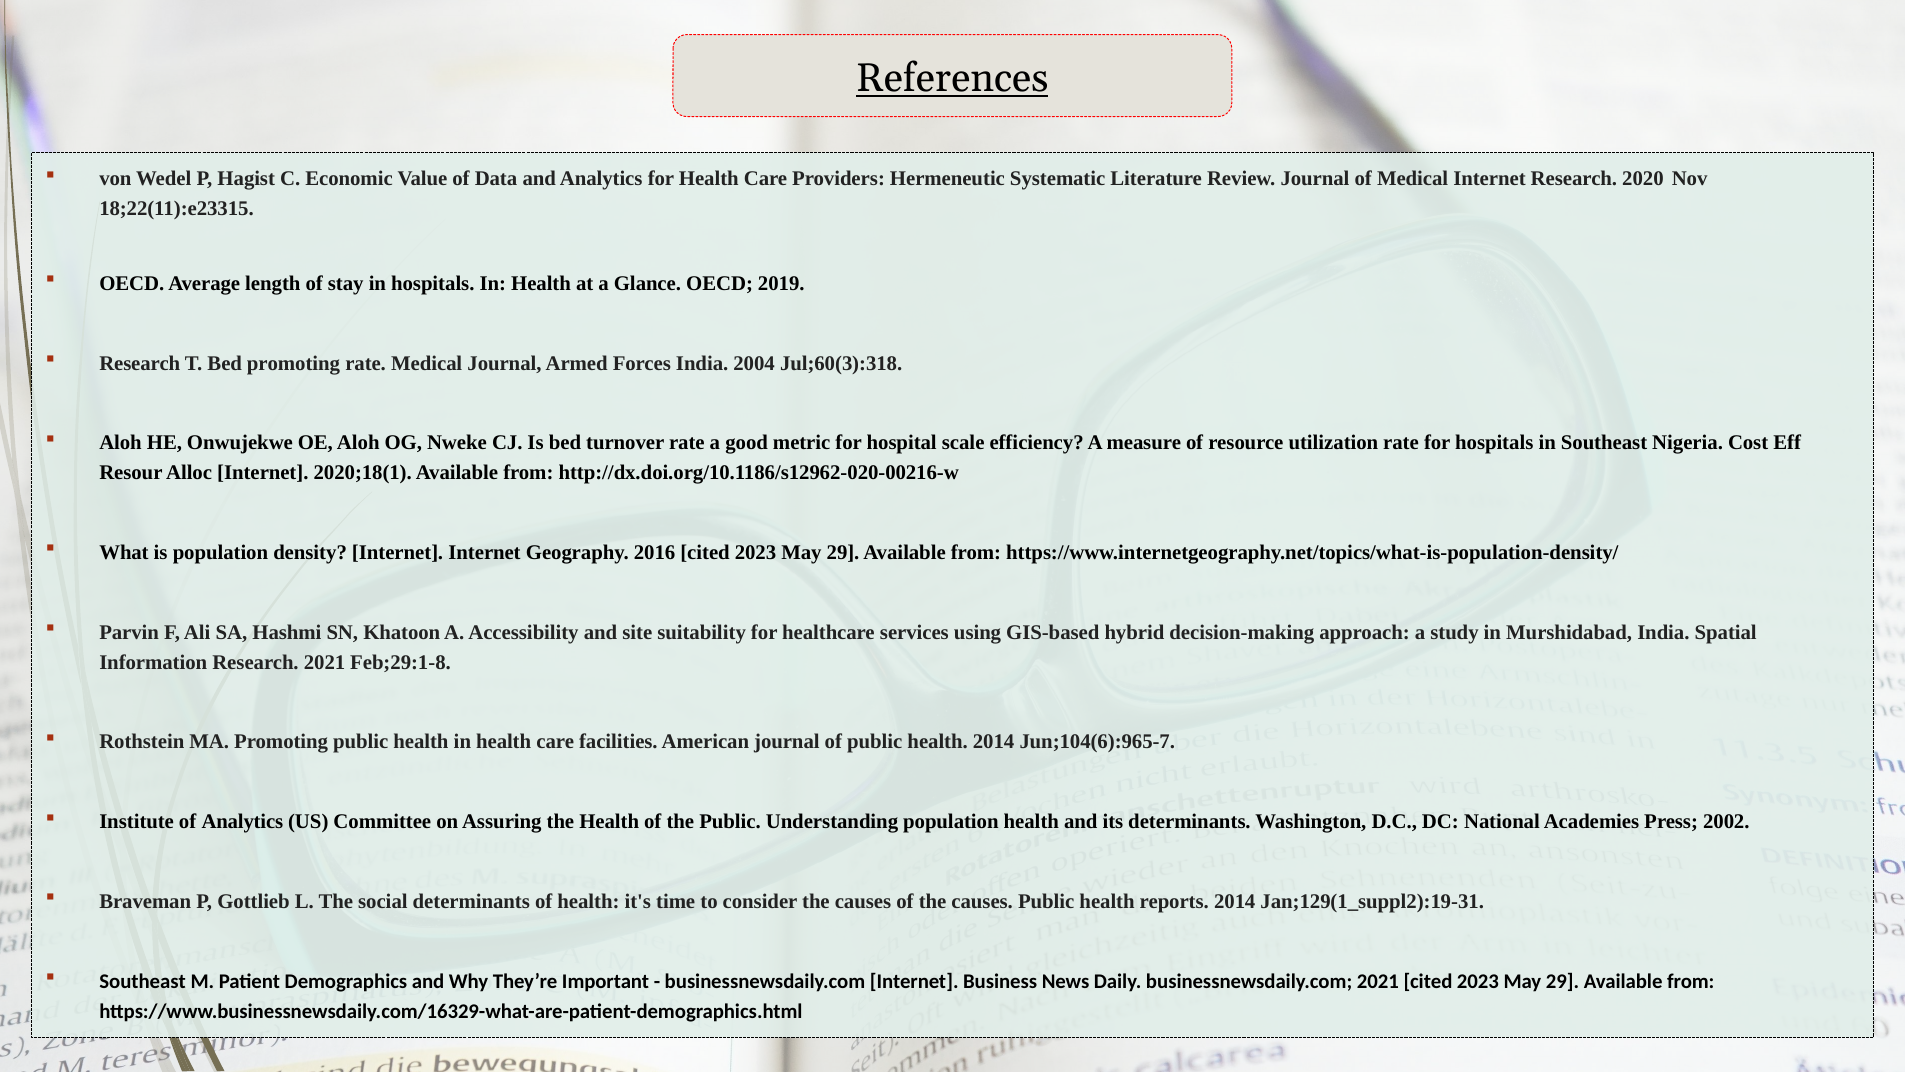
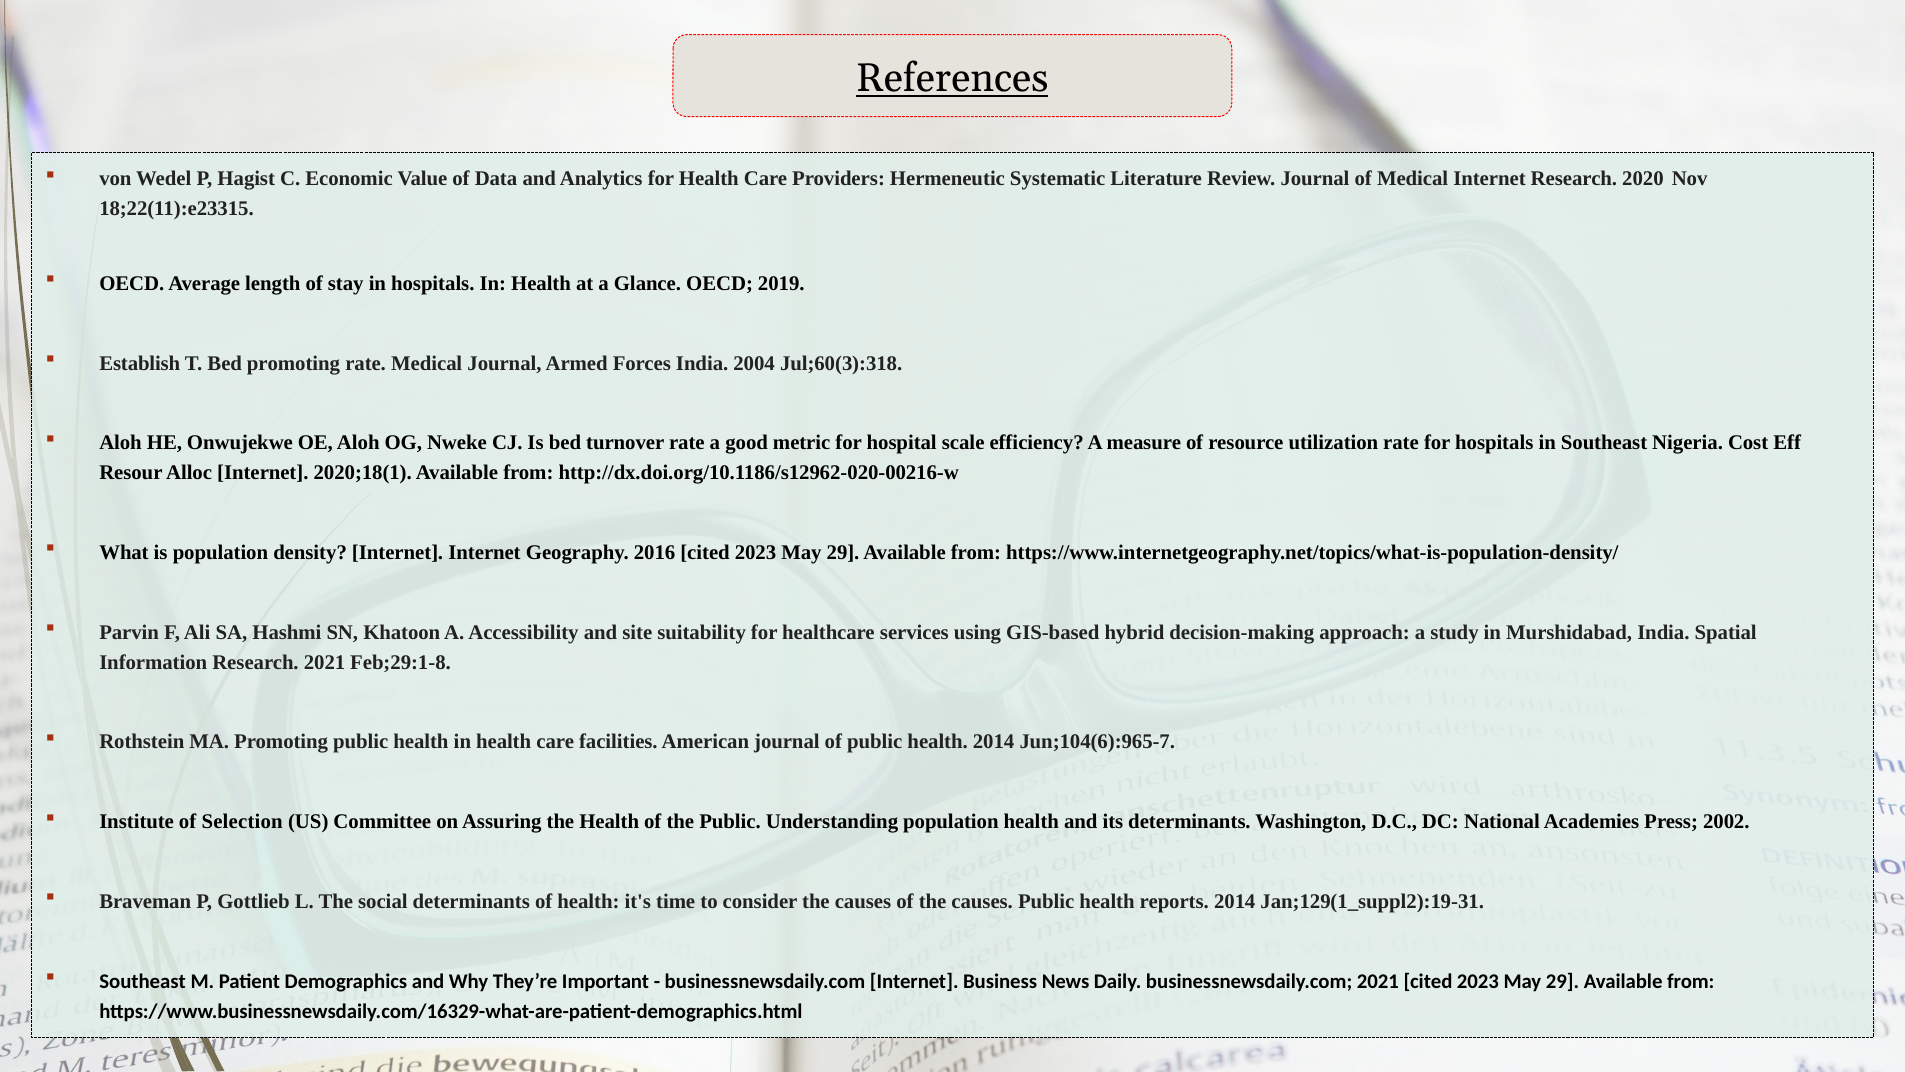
Research at (140, 363): Research -> Establish
of Analytics: Analytics -> Selection
